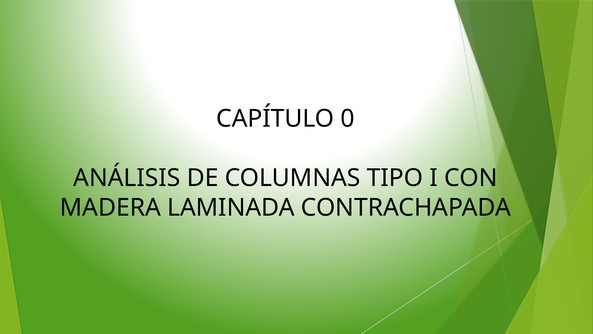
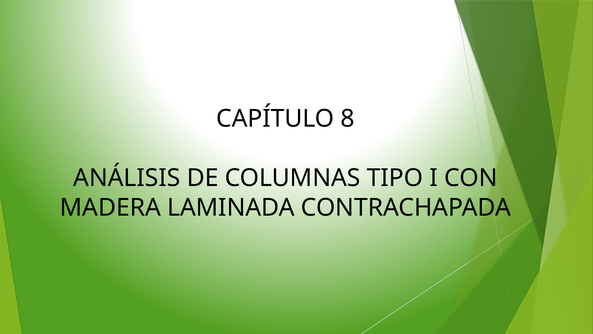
0: 0 -> 8
